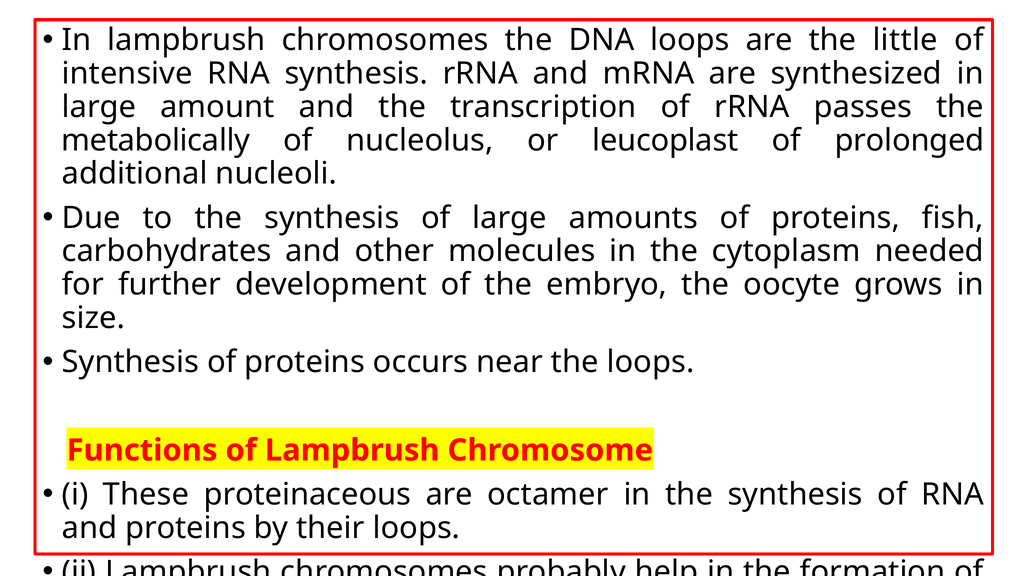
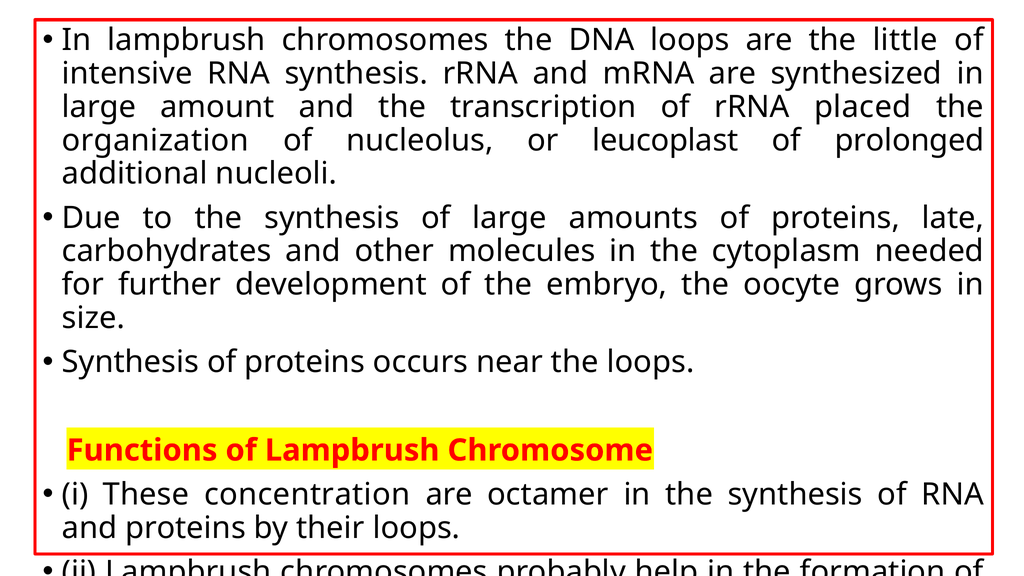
passes: passes -> placed
metabolically: metabolically -> organization
fish: fish -> late
proteinaceous: proteinaceous -> concentration
